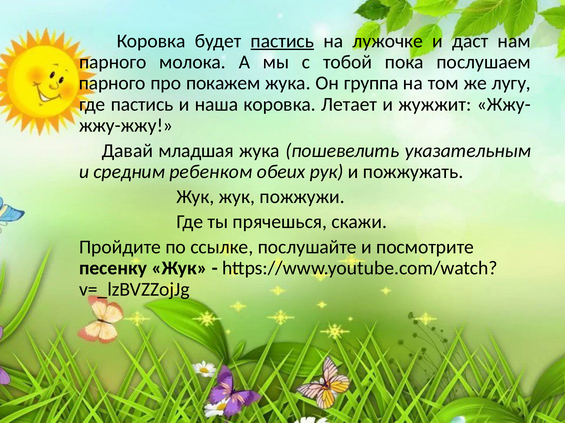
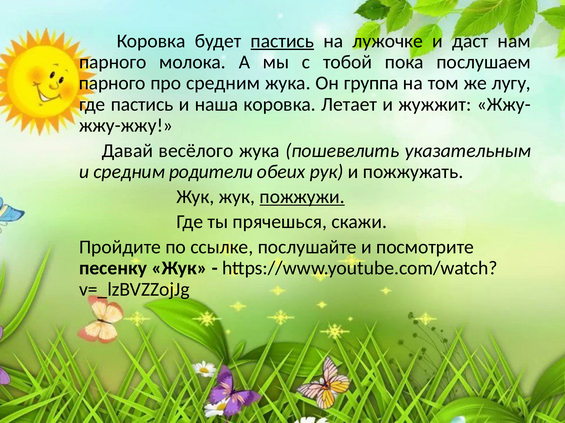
про покажем: покажем -> средним
младшая: младшая -> весёлого
ребенком: ребенком -> родители
пожжужи underline: none -> present
